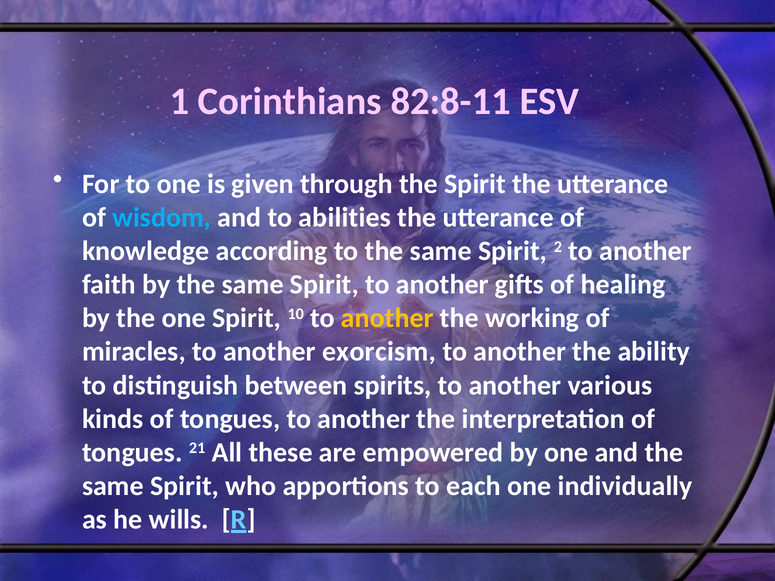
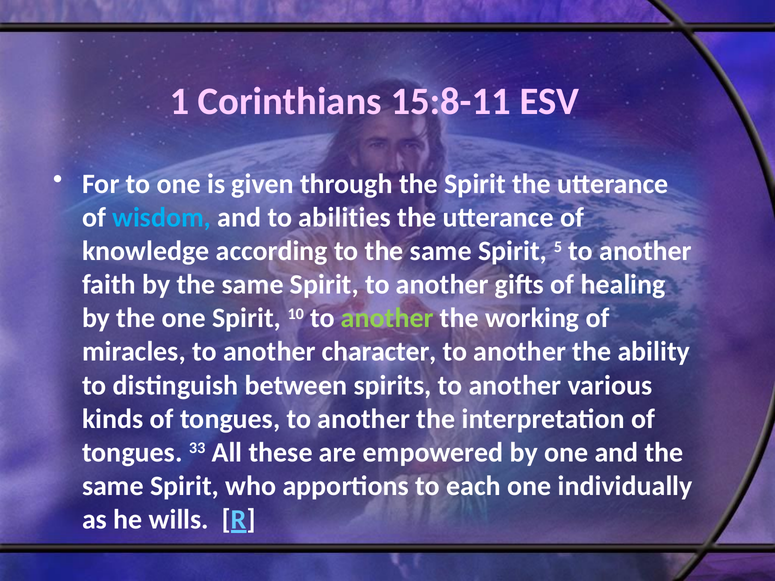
82:8-11: 82:8-11 -> 15:8-11
2: 2 -> 5
another at (387, 318) colour: yellow -> light green
exorcism: exorcism -> character
21: 21 -> 33
